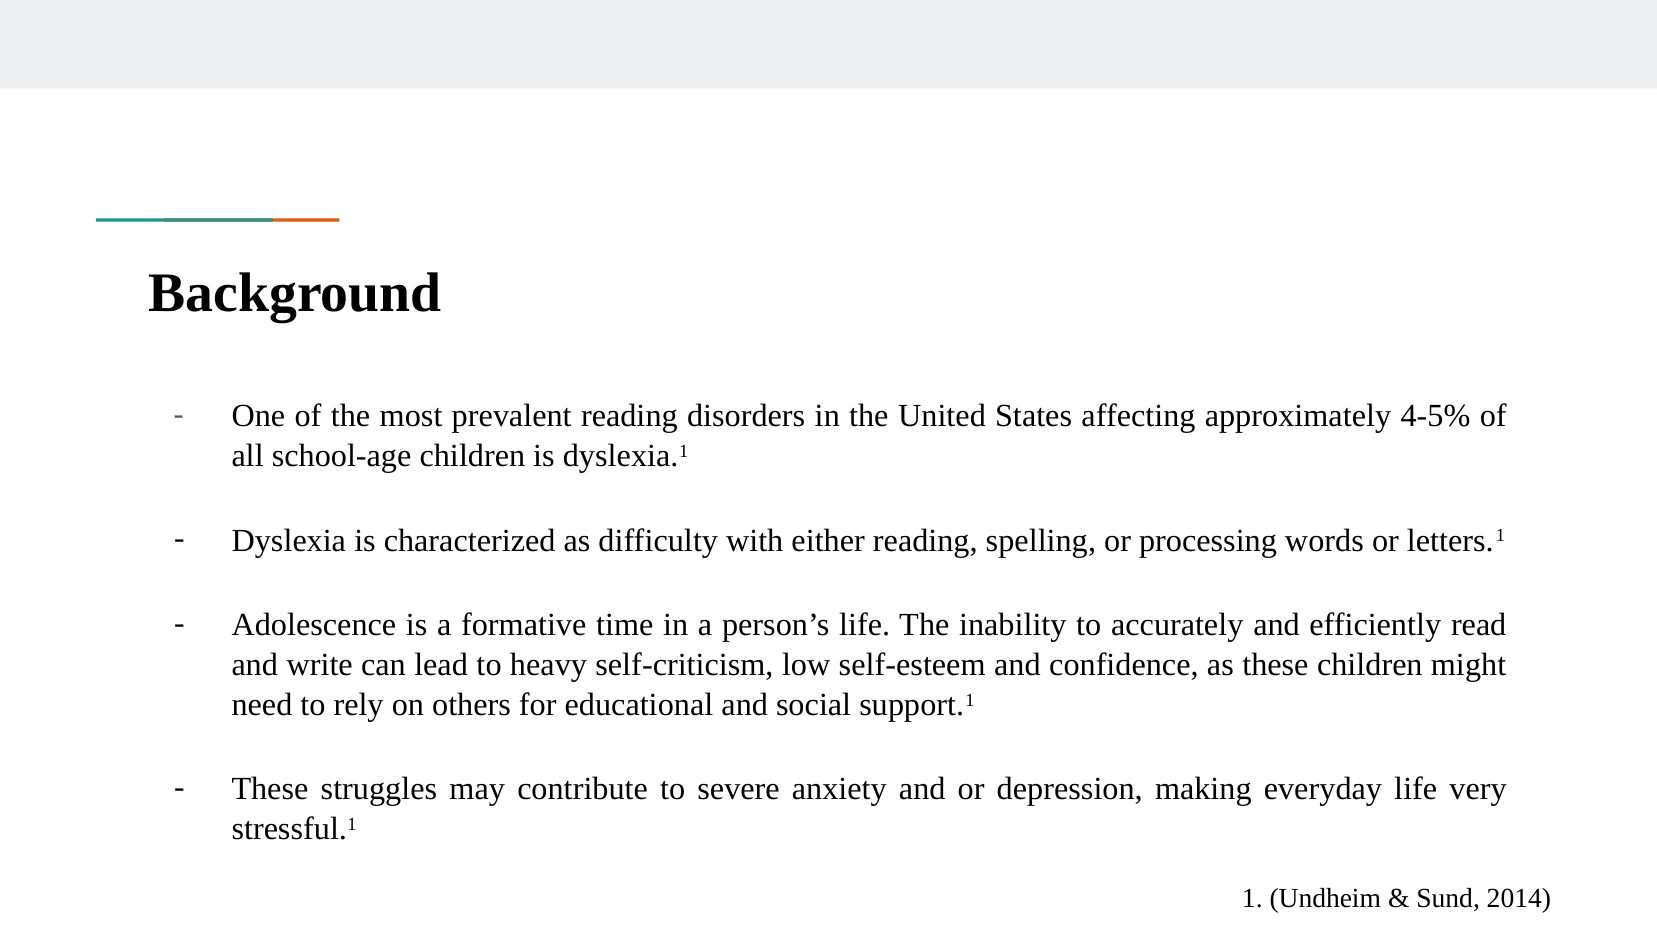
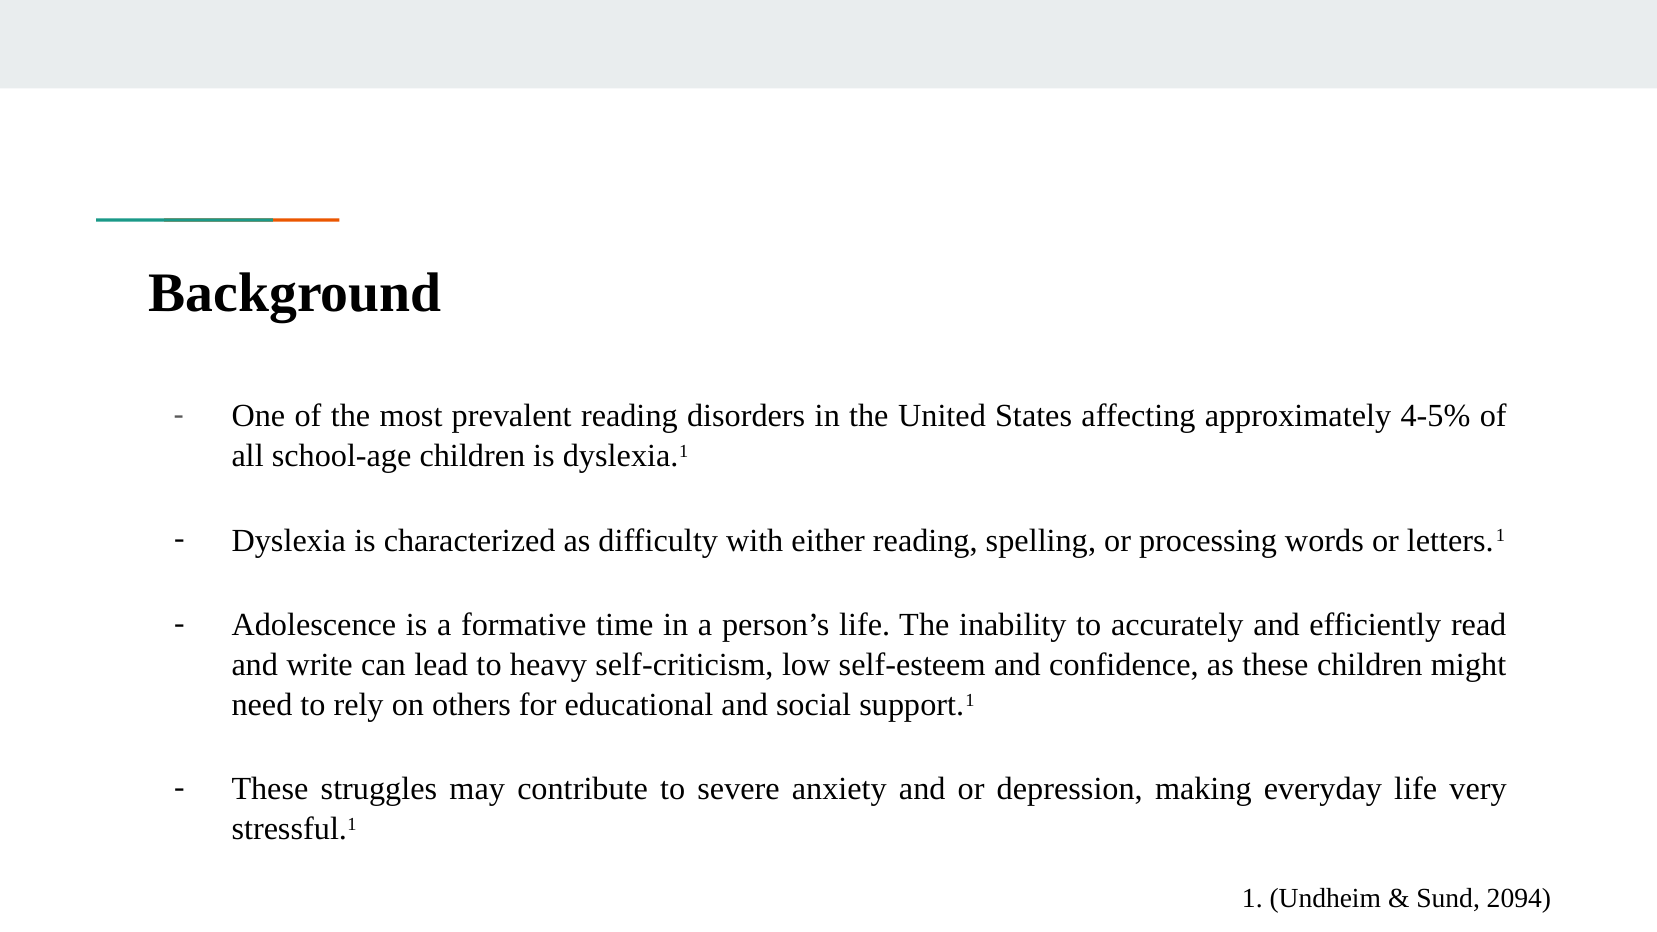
2014: 2014 -> 2094
